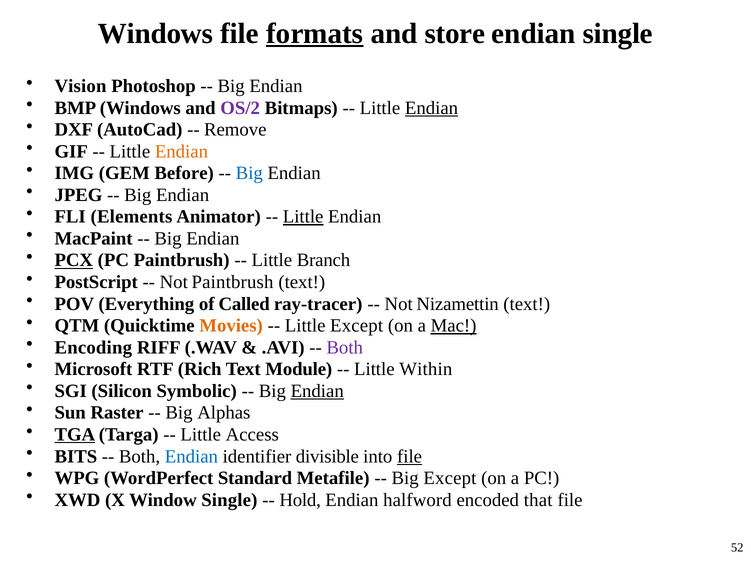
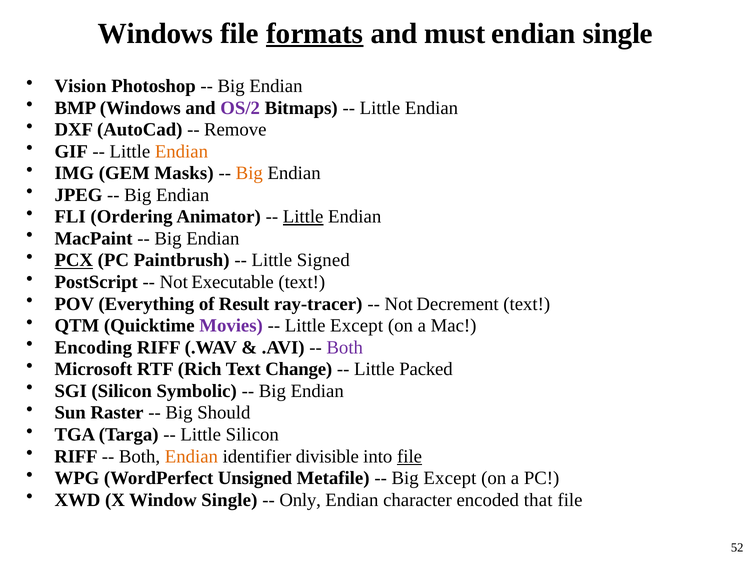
store: store -> must
Endian at (432, 108) underline: present -> none
Before: Before -> Masks
Big at (249, 173) colour: blue -> orange
Elements: Elements -> Ordering
Branch: Branch -> Signed
Not Paintbrush: Paintbrush -> Executable
Called: Called -> Result
Nizamettin: Nizamettin -> Decrement
Movies colour: orange -> purple
Mac underline: present -> none
Module: Module -> Change
Within: Within -> Packed
Endian at (317, 391) underline: present -> none
Alphas: Alphas -> Should
TGA underline: present -> none
Little Access: Access -> Silicon
BITS at (76, 457): BITS -> RIFF
Endian at (191, 457) colour: blue -> orange
Standard: Standard -> Unsigned
Hold: Hold -> Only
halfword: halfword -> character
